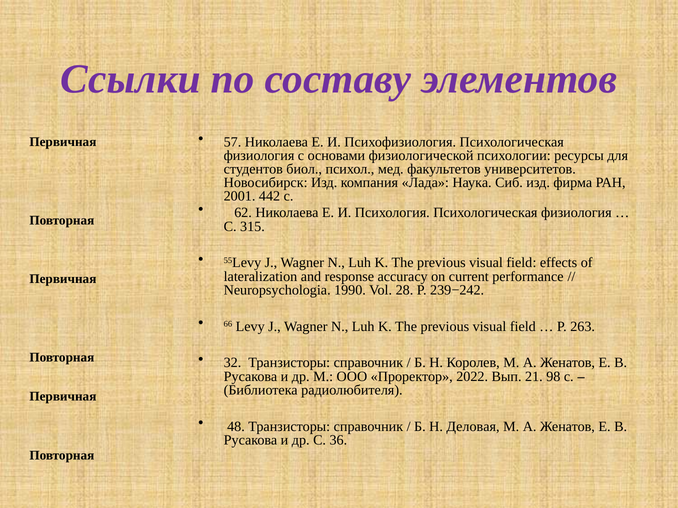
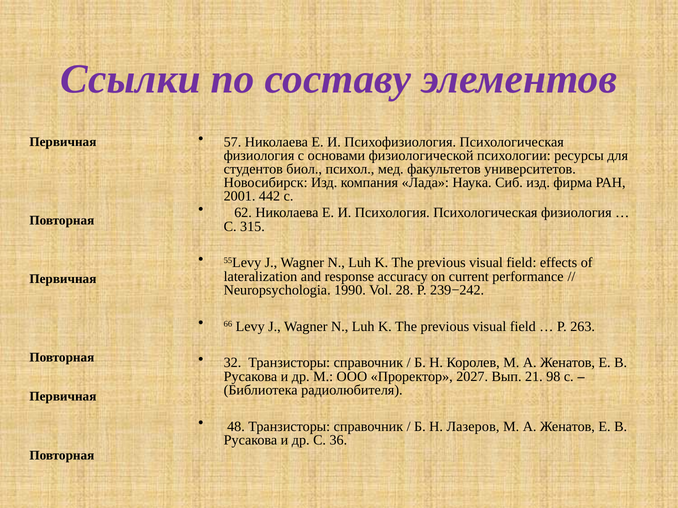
2022: 2022 -> 2027
Деловая: Деловая -> Лазеров
